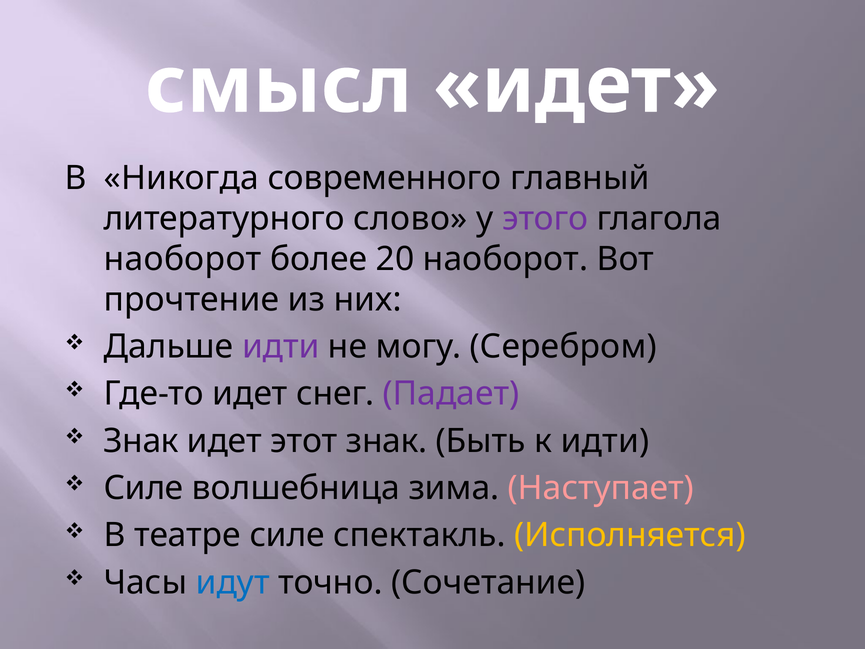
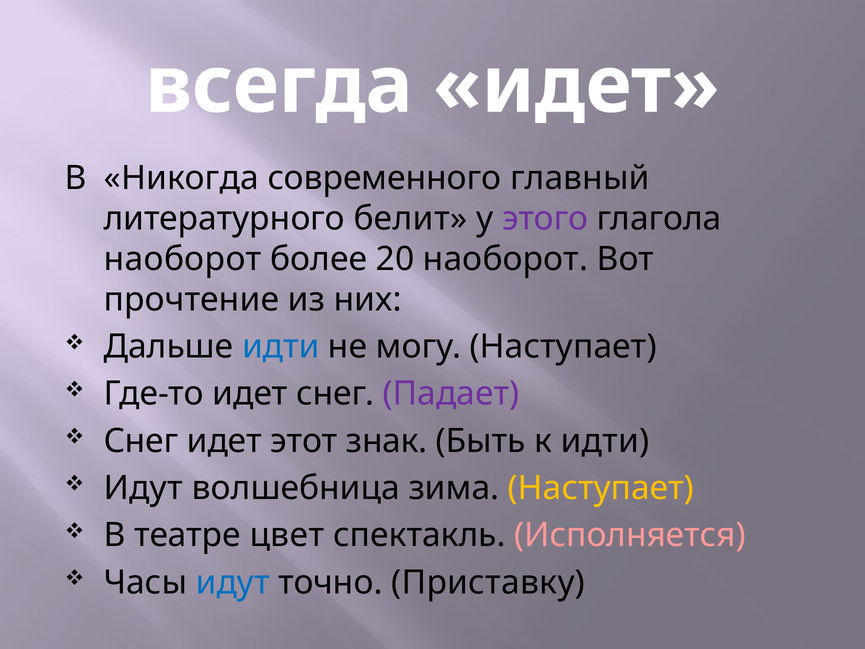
смысл: смысл -> всегда
слово: слово -> белит
идти at (281, 347) colour: purple -> blue
могу Серебром: Серебром -> Наступает
Знак at (141, 441): Знак -> Снег
Силе at (144, 488): Силе -> Идут
Наступает at (601, 488) colour: pink -> yellow
театре силе: силе -> цвет
Исполняется colour: yellow -> pink
Сочетание: Сочетание -> Приставку
